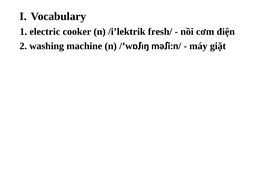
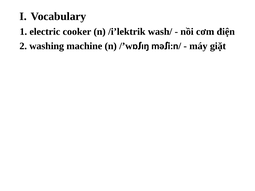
fresh/: fresh/ -> wash/
